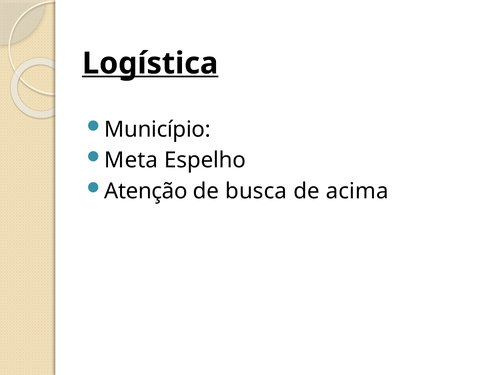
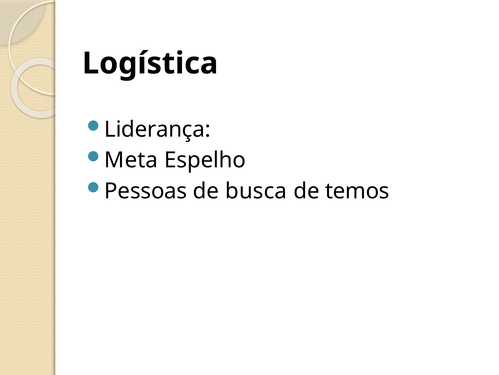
Logística underline: present -> none
Município: Município -> Liderança
Atenção: Atenção -> Pessoas
acima: acima -> temos
